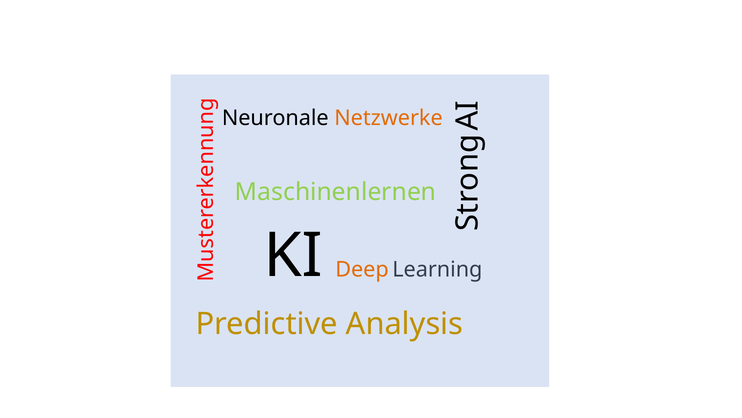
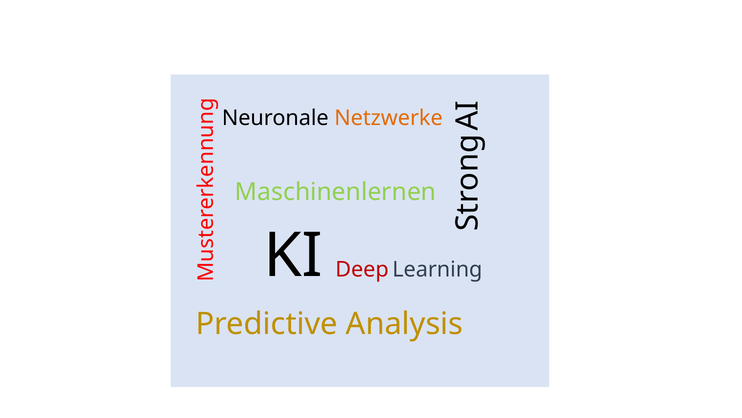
Deep colour: orange -> red
